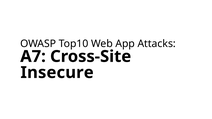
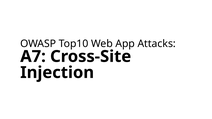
Insecure: Insecure -> Injection
